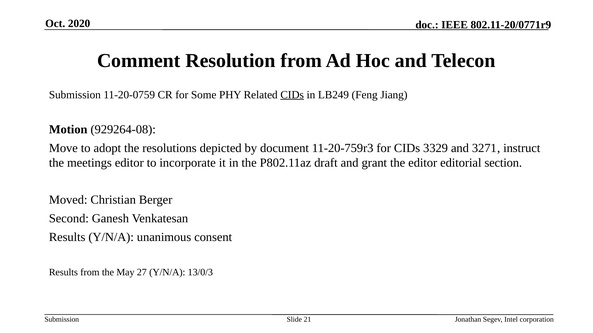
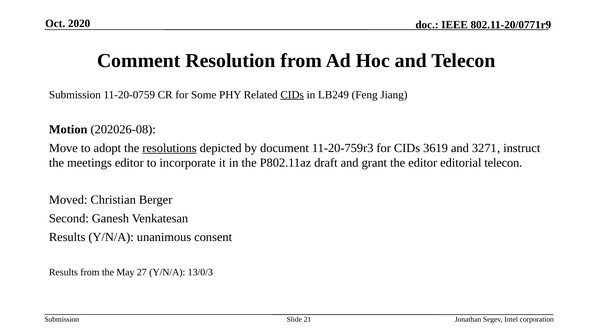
929264-08: 929264-08 -> 202026-08
resolutions underline: none -> present
3329: 3329 -> 3619
editorial section: section -> telecon
